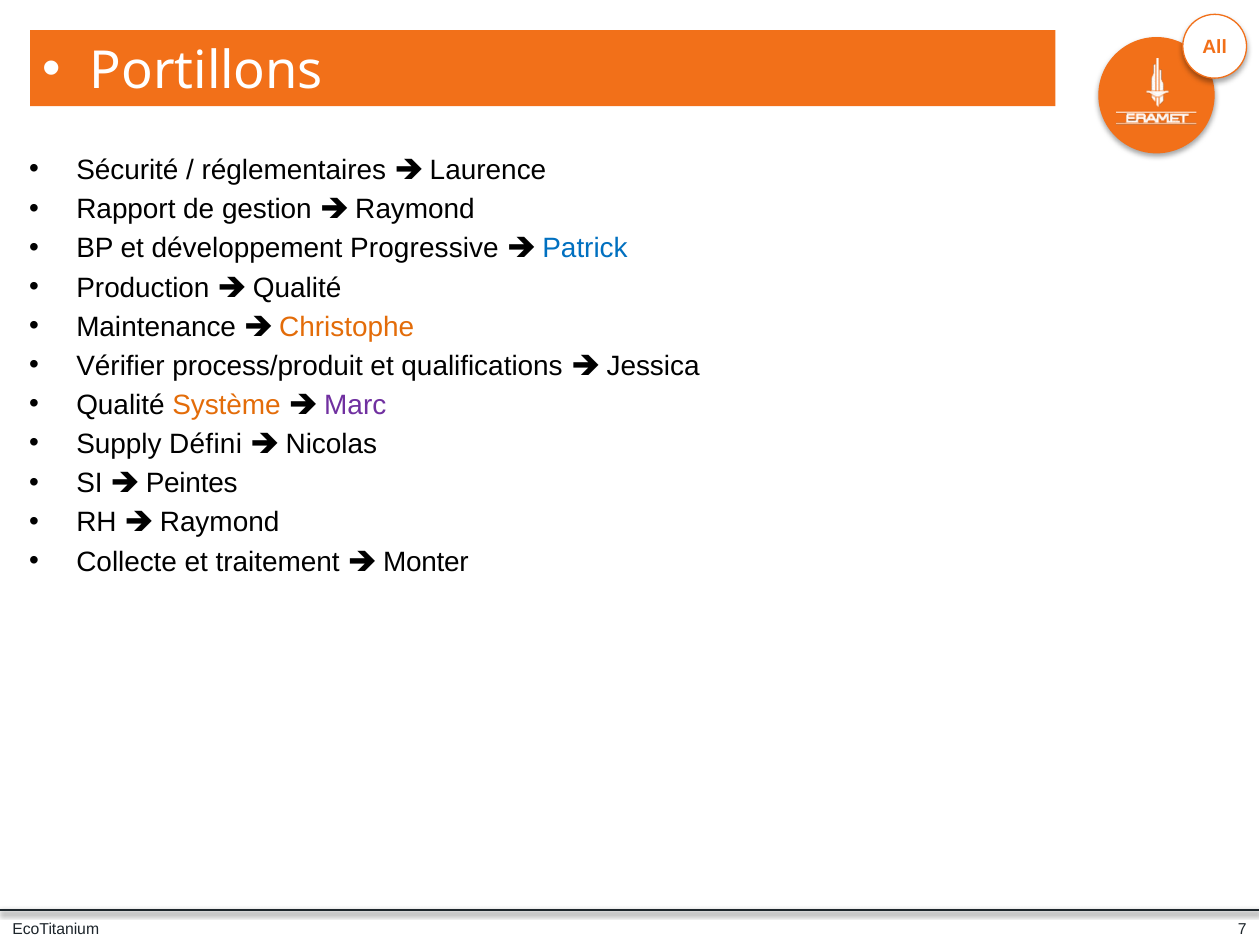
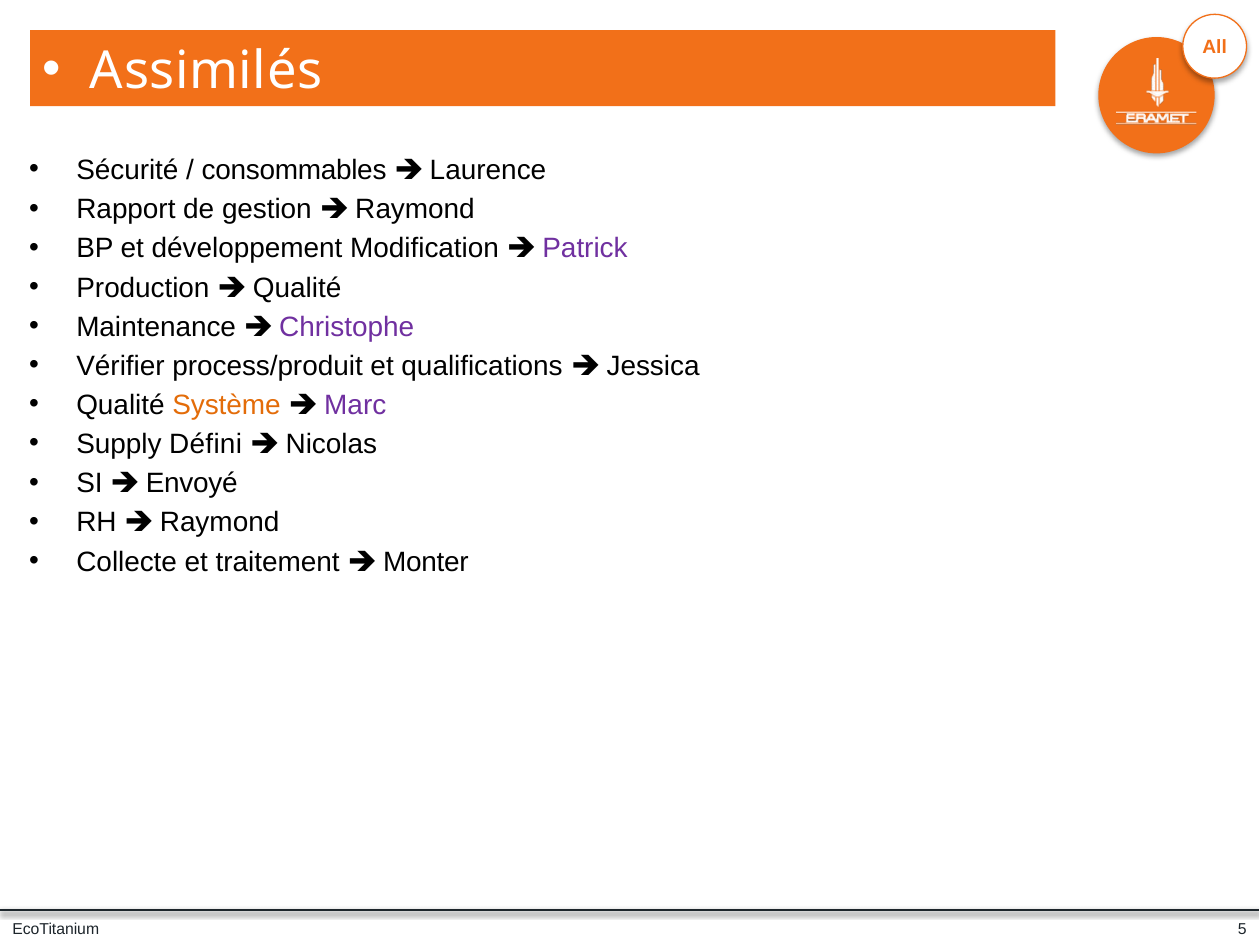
Portillons: Portillons -> Assimilés
réglementaires: réglementaires -> consommables
Progressive: Progressive -> Modification
Patrick colour: blue -> purple
Christophe colour: orange -> purple
Peintes: Peintes -> Envoyé
7: 7 -> 5
